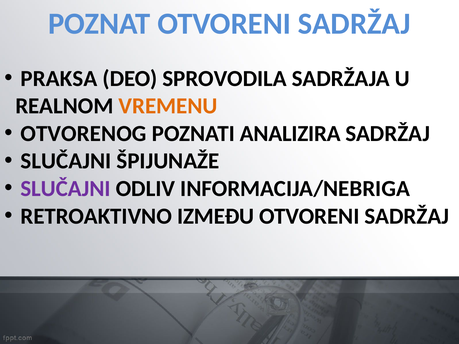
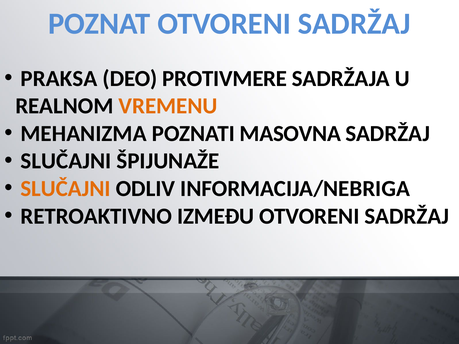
SPROVODILA: SPROVODILA -> PROTIVMERE
OTVORENOG: OTVORENOG -> MEHANIZMA
ANALIZIRA: ANALIZIRA -> MASOVNA
SLUČAJNI at (66, 189) colour: purple -> orange
